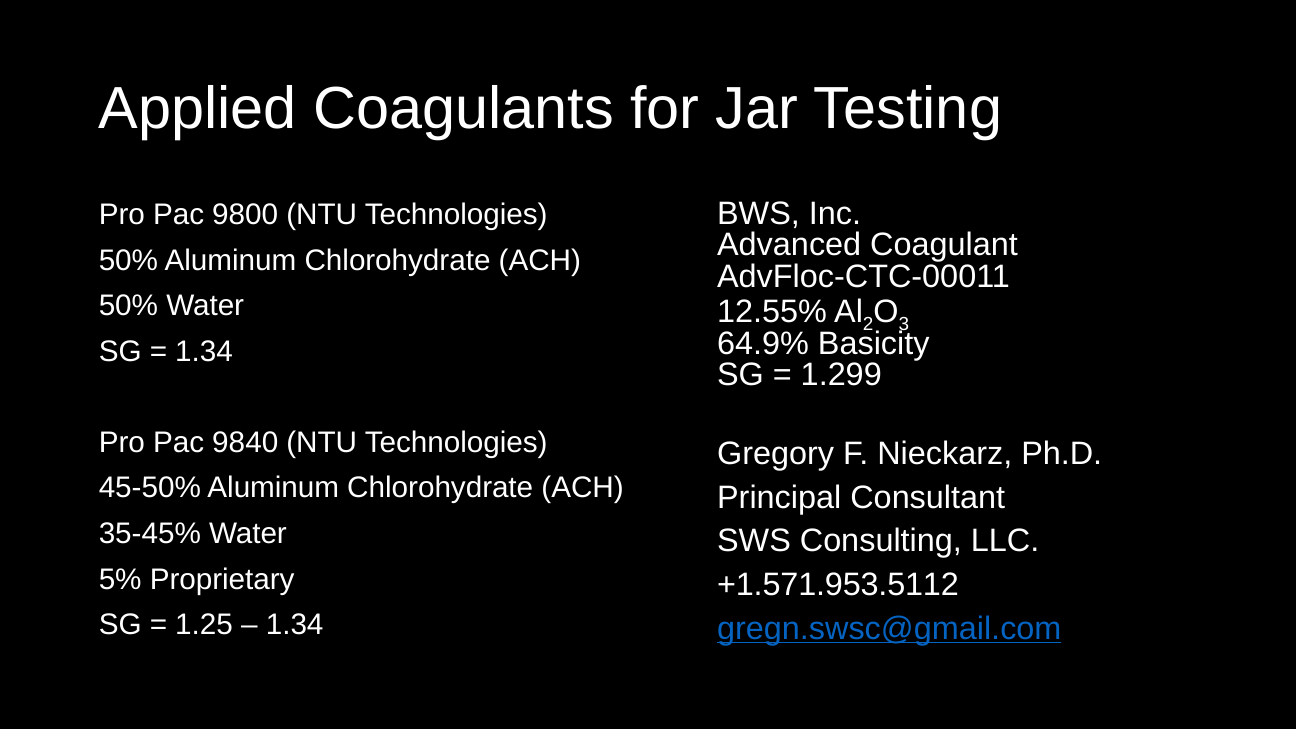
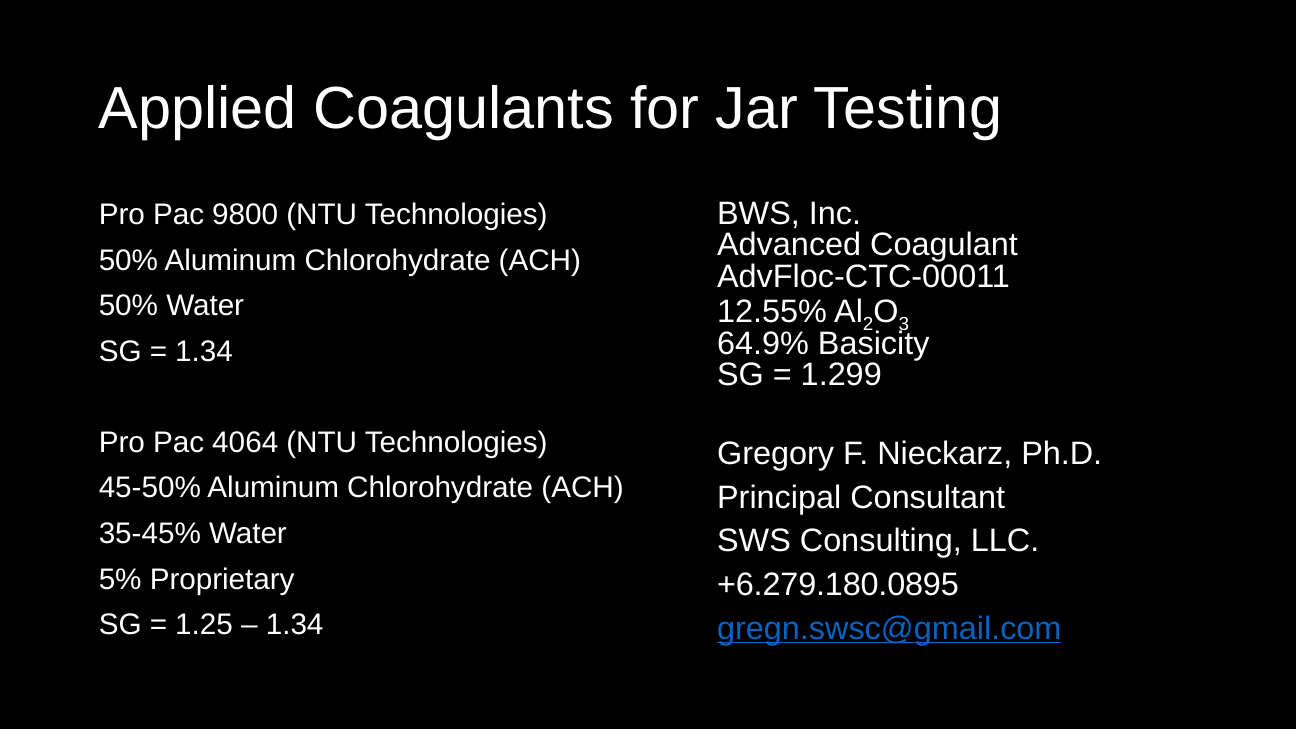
9840: 9840 -> 4064
+1.571.953.5112: +1.571.953.5112 -> +6.279.180.0895
